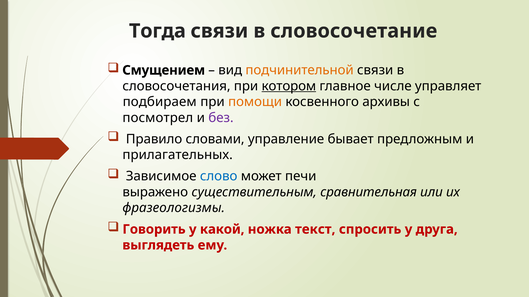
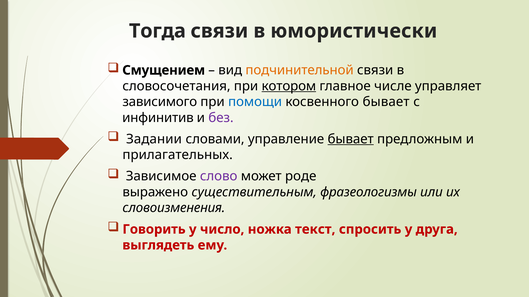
словосочетание: словосочетание -> юмористически
подбираем: подбираем -> зависимого
помощи colour: orange -> blue
косвенного архивы: архивы -> бывает
посмотрел: посмотрел -> инфинитив
Правило: Правило -> Задании
бывает at (351, 139) underline: none -> present
слово colour: blue -> purple
печи: печи -> роде
сравнительная: сравнительная -> фразеологизмы
фразеологизмы: фразеологизмы -> словоизменения
какой: какой -> число
